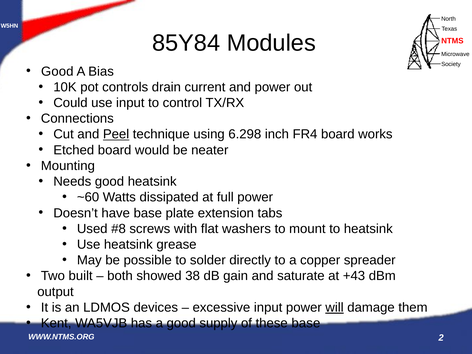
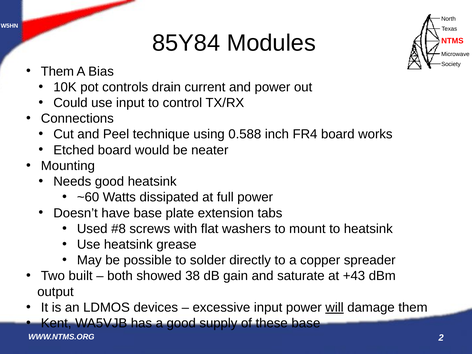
Good at (57, 71): Good -> Them
Peel underline: present -> none
6.298: 6.298 -> 0.588
